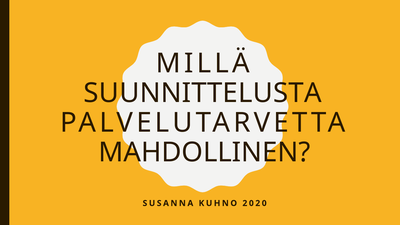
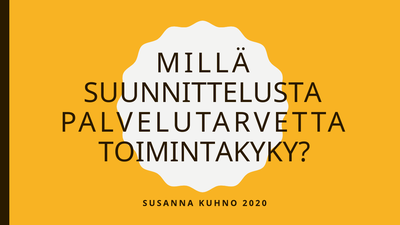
MAHDOLLINEN: MAHDOLLINEN -> TOIMINTAKYKY
